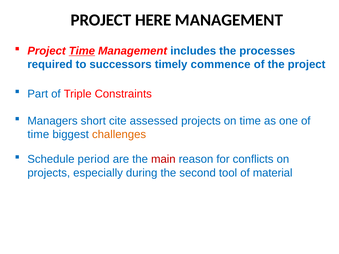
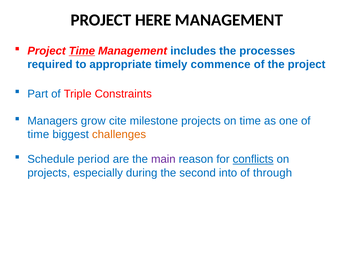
successors: successors -> appropriate
short: short -> grow
assessed: assessed -> milestone
main colour: red -> purple
conflicts underline: none -> present
tool: tool -> into
material: material -> through
